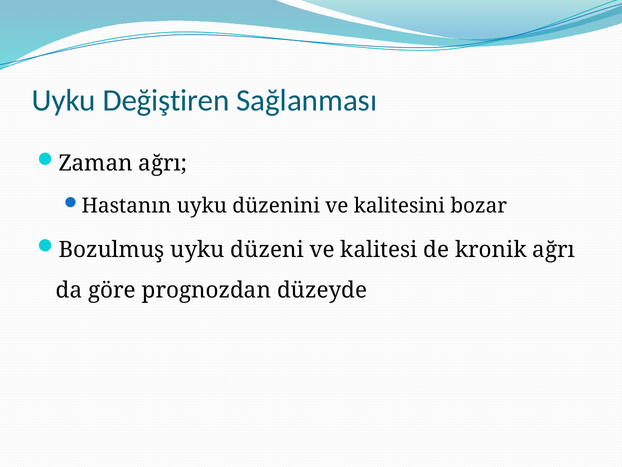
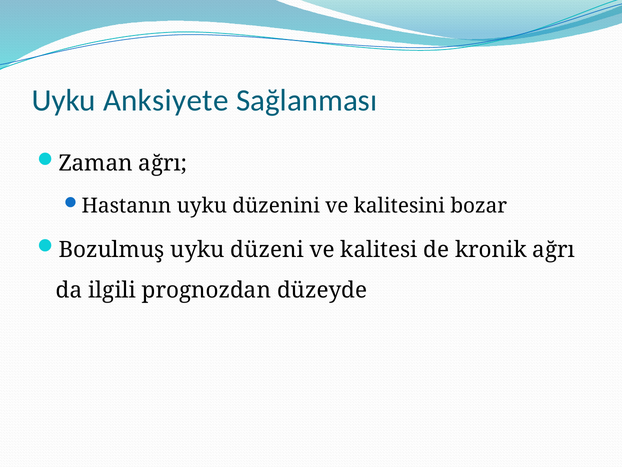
Değiştiren: Değiştiren -> Anksiyete
göre: göre -> ilgili
